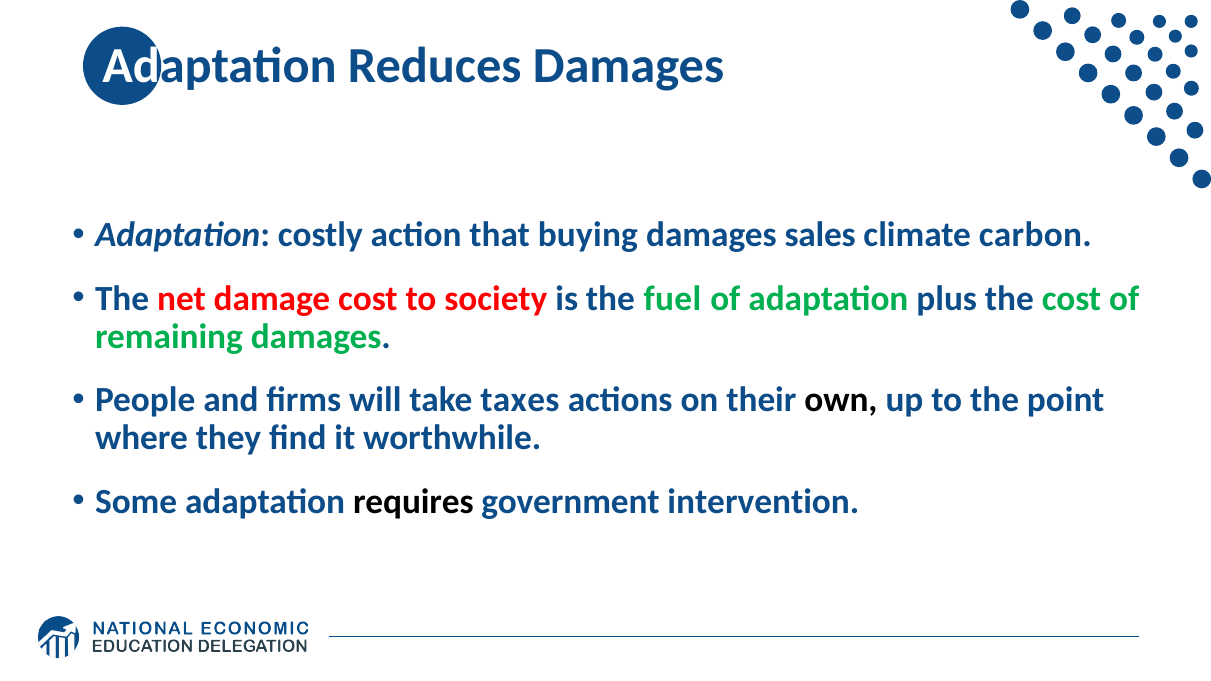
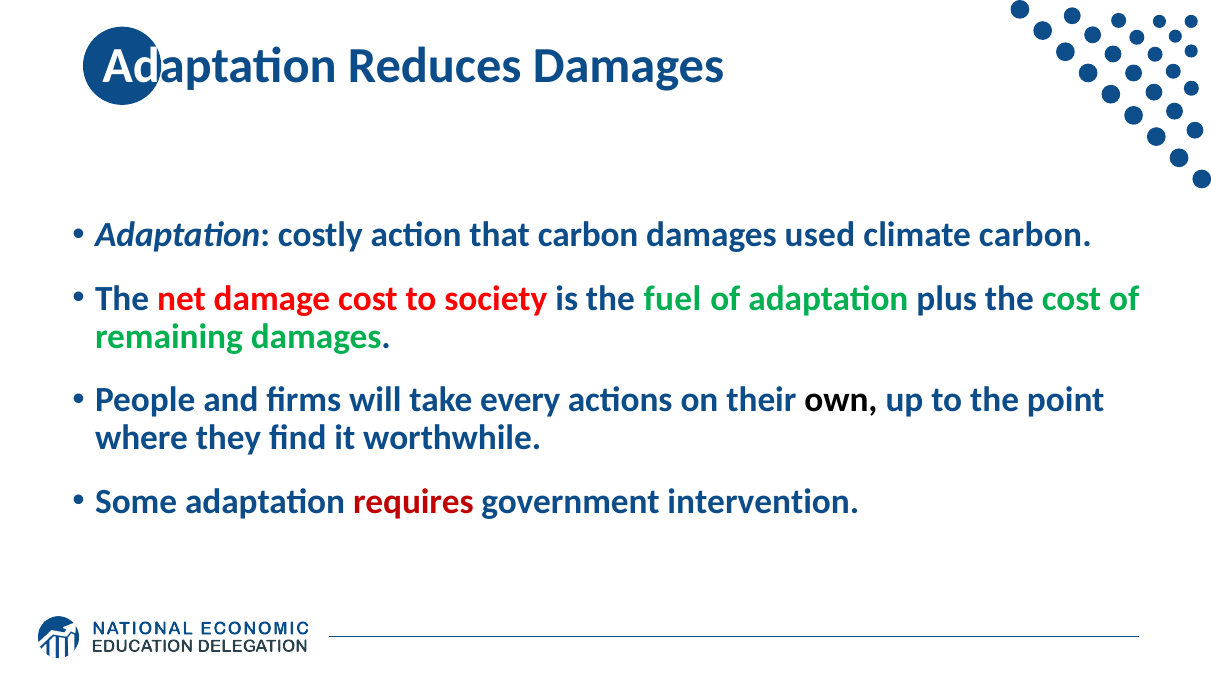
that buying: buying -> carbon
sales: sales -> used
taxes: taxes -> every
requires colour: black -> red
